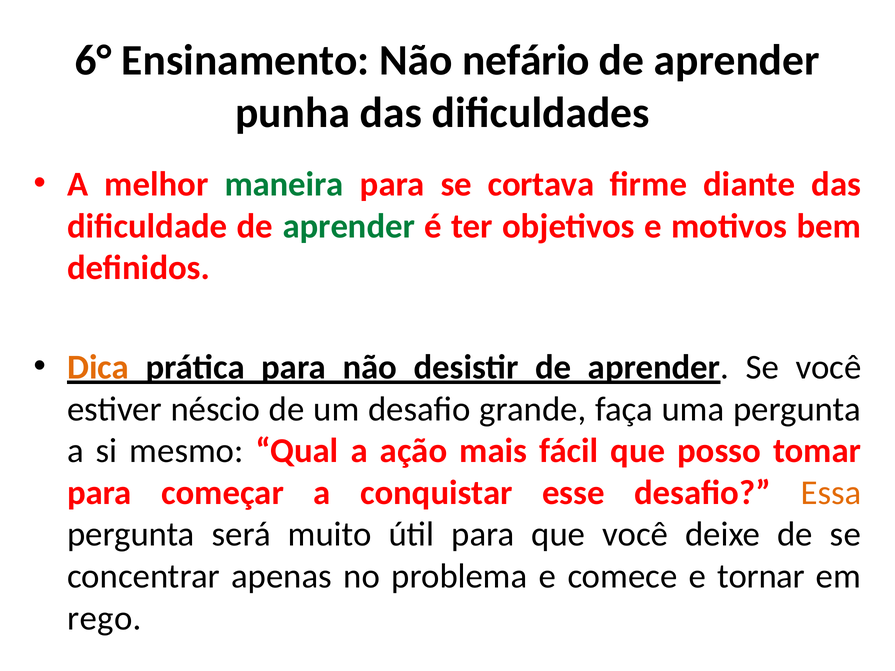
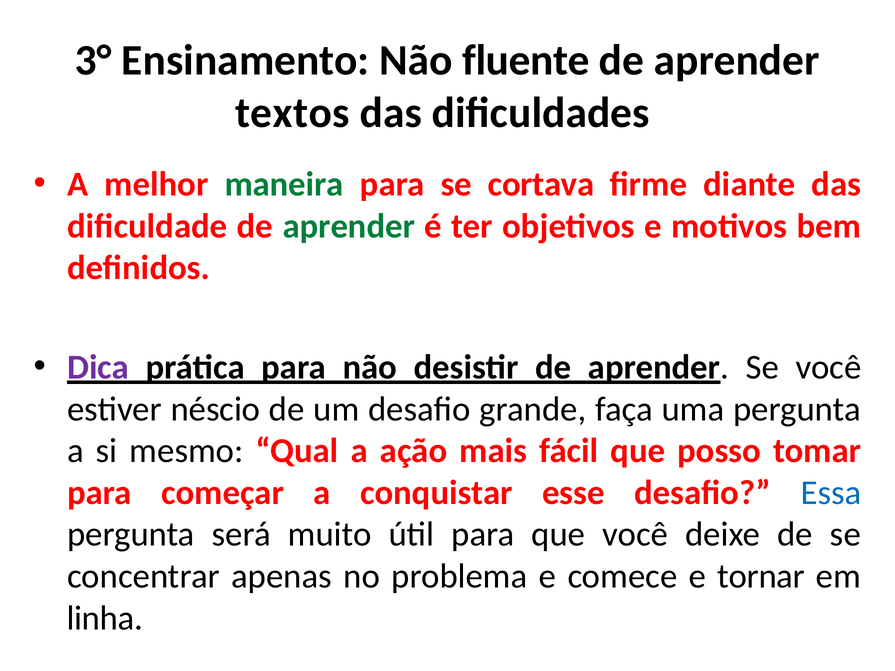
6°: 6° -> 3°
nefário: nefário -> fluente
punha: punha -> textos
Dica colour: orange -> purple
Essa colour: orange -> blue
rego: rego -> linha
